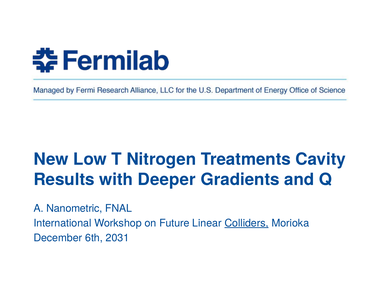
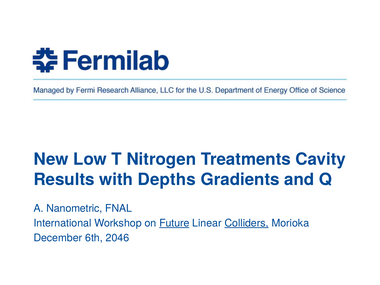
Deeper: Deeper -> Depths
Future underline: none -> present
2031: 2031 -> 2046
